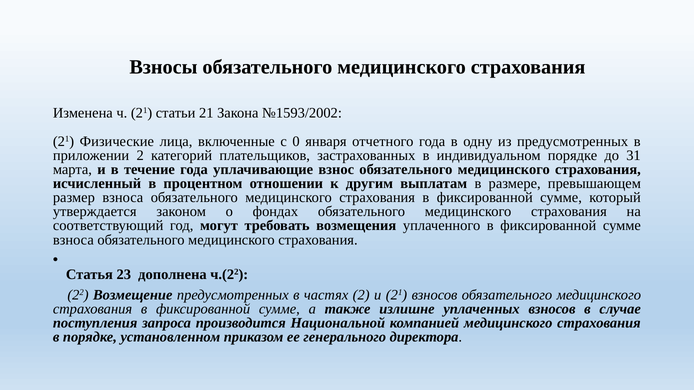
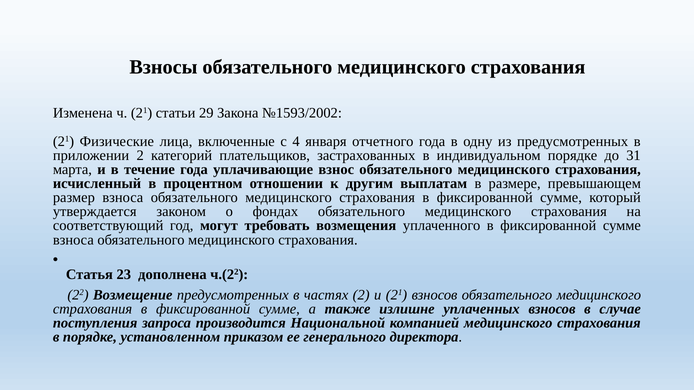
статьи 21: 21 -> 29
0: 0 -> 4
